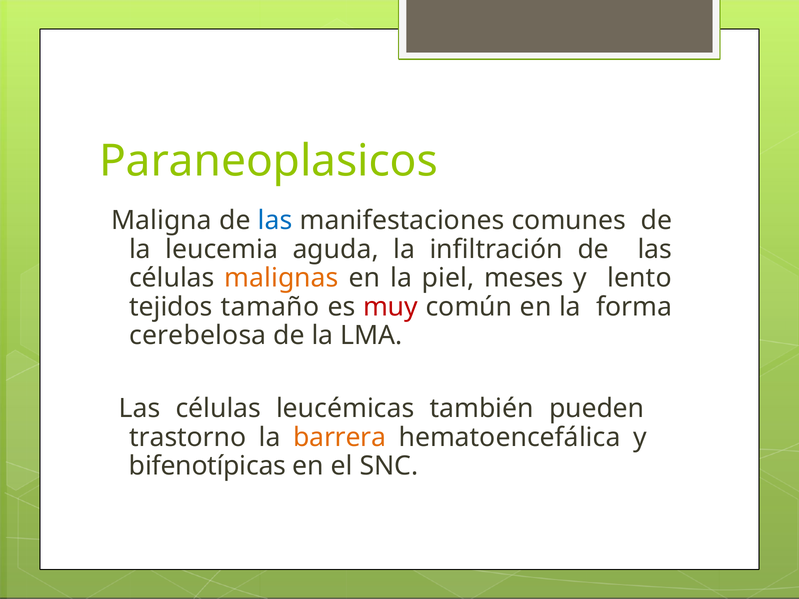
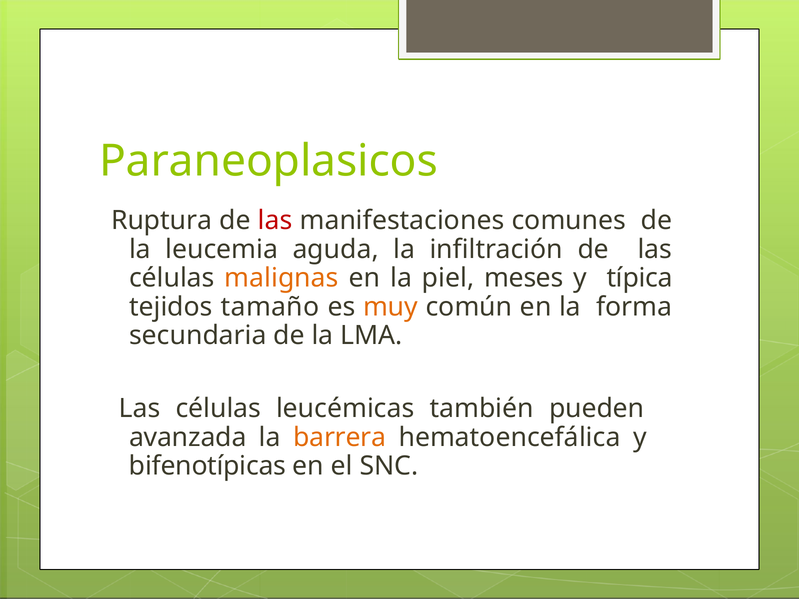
Maligna: Maligna -> Ruptura
las at (275, 221) colour: blue -> red
lento: lento -> típica
muy colour: red -> orange
cerebelosa: cerebelosa -> secundaria
trastorno: trastorno -> avanzada
